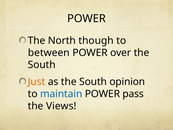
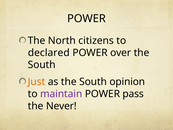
though: though -> citizens
between: between -> declared
maintain colour: blue -> purple
Views: Views -> Never
